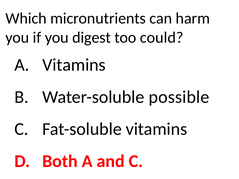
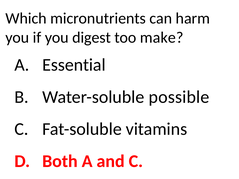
could: could -> make
A Vitamins: Vitamins -> Essential
